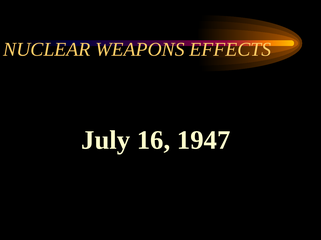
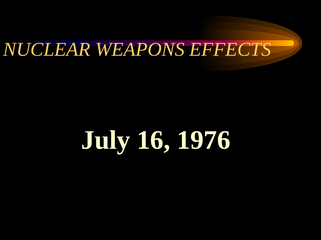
1947: 1947 -> 1976
